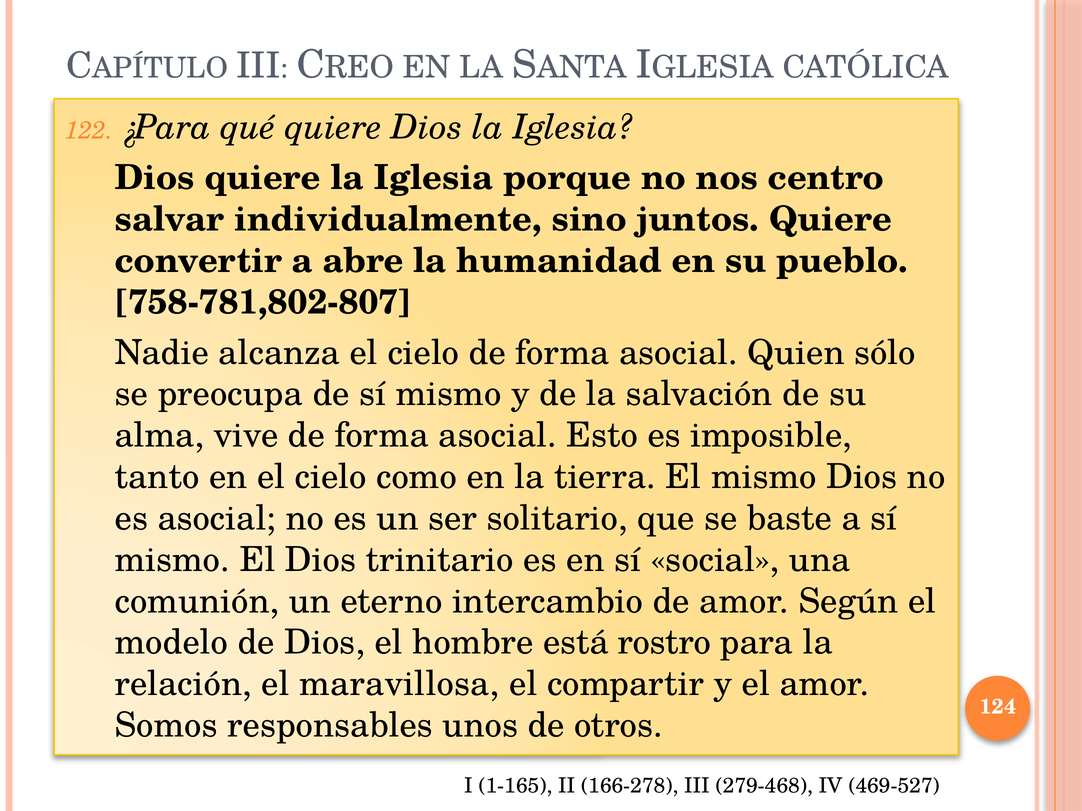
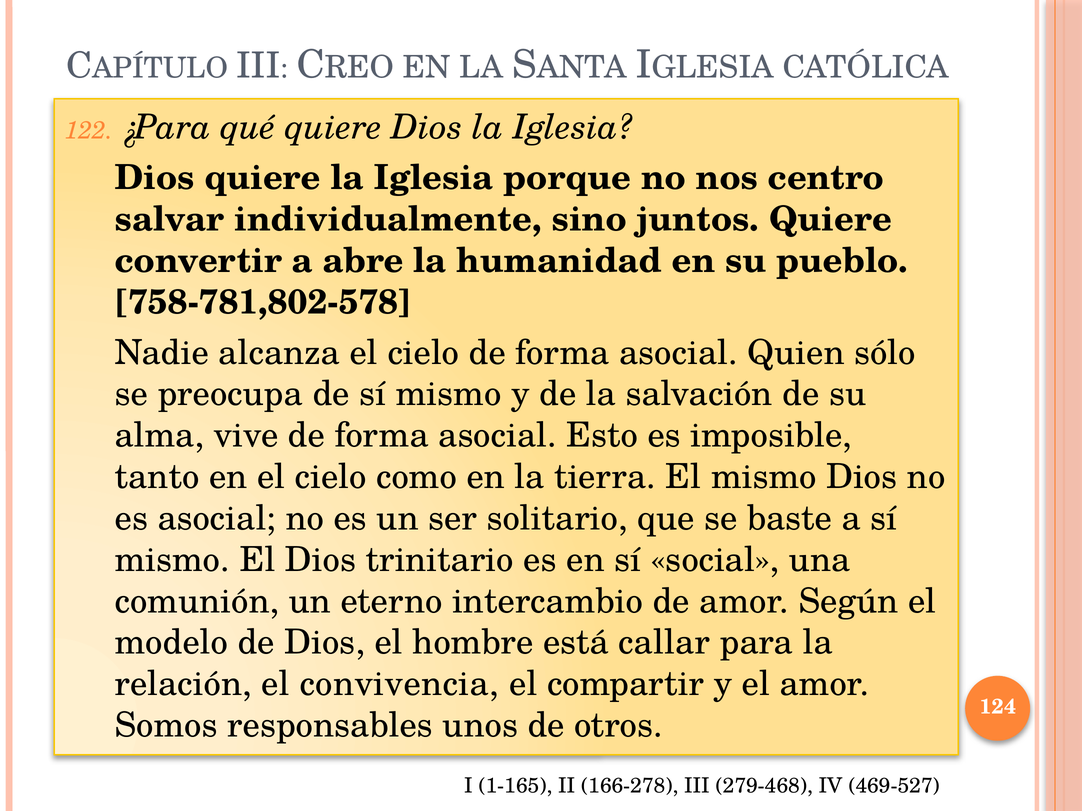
758-781,802-807: 758-781,802-807 -> 758-781,802-578
rostro: rostro -> callar
maravillosa: maravillosa -> convivencia
